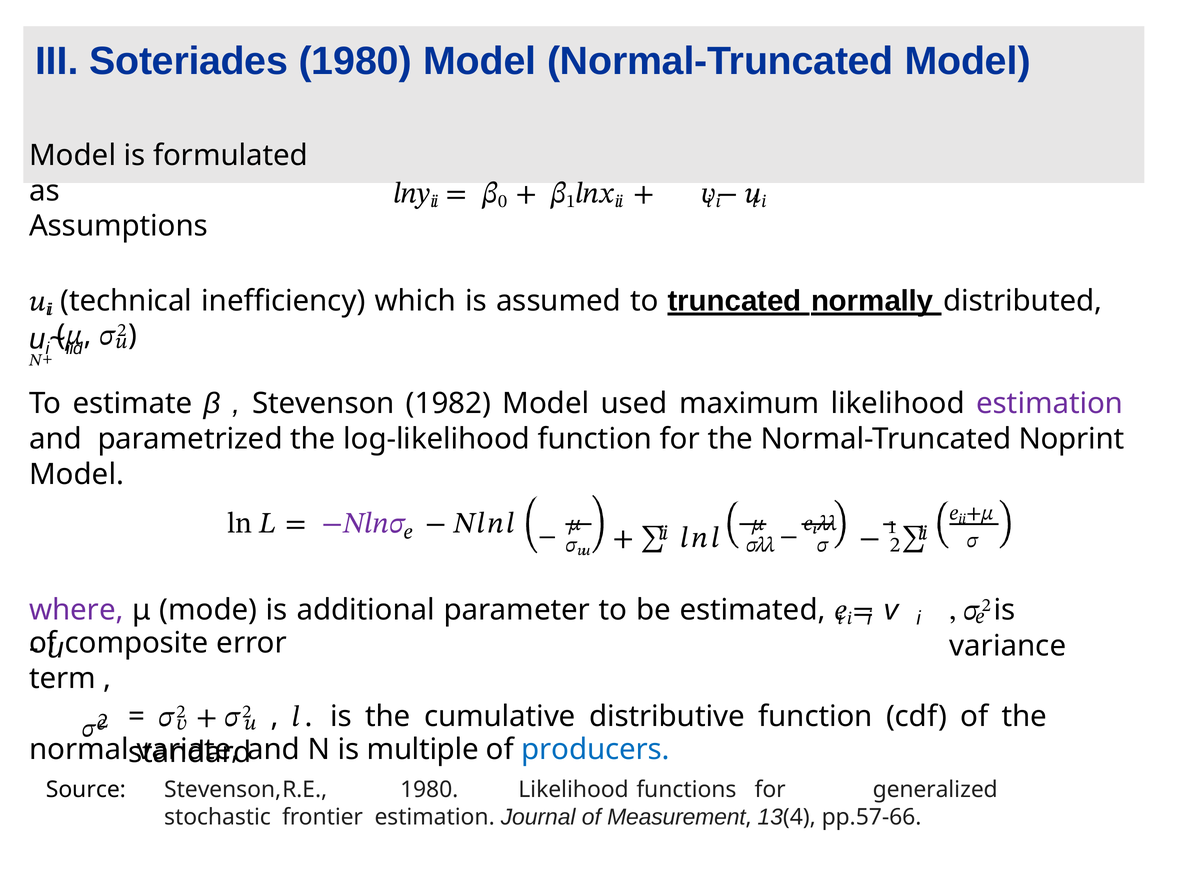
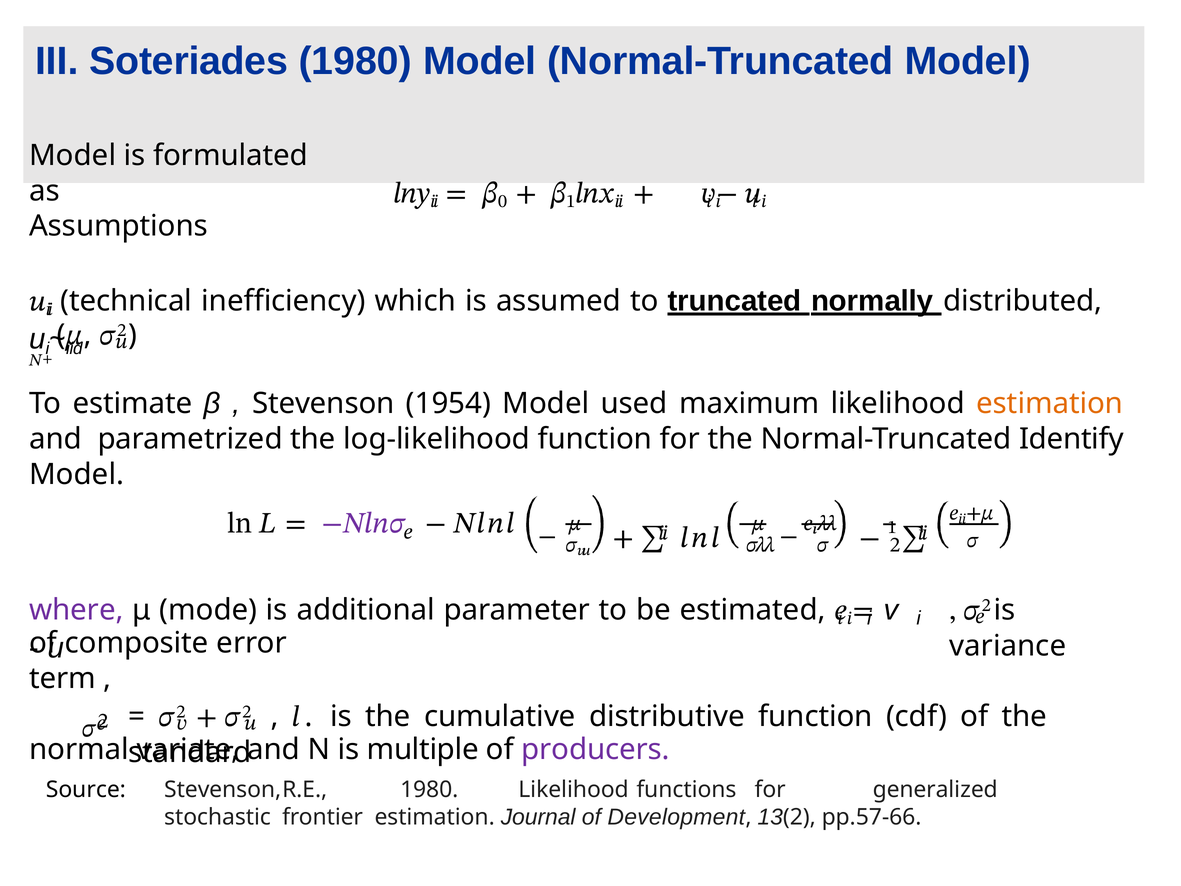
1982: 1982 -> 1954
estimation at (1050, 403) colour: purple -> orange
Noprint: Noprint -> Identify
producers colour: blue -> purple
Measurement: Measurement -> Development
4 at (799, 817): 4 -> 2
